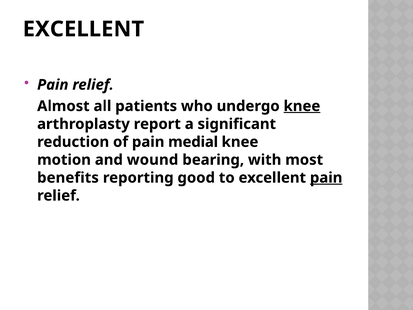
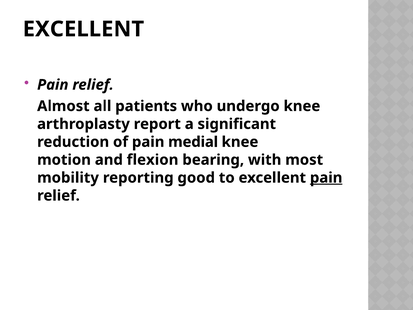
knee at (302, 106) underline: present -> none
wound: wound -> flexion
benefits: benefits -> mobility
